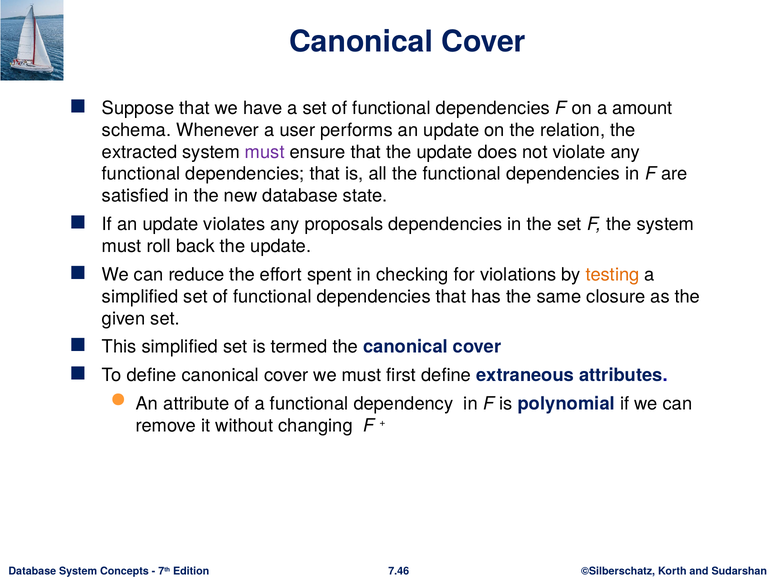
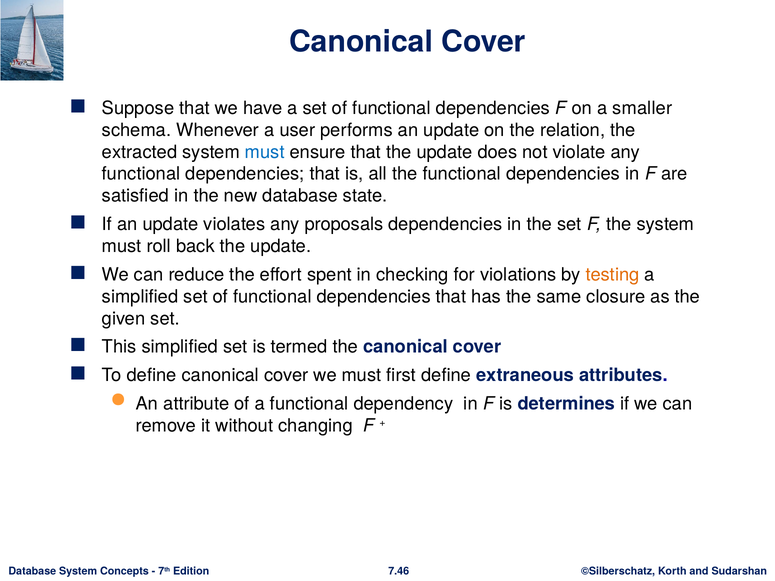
amount: amount -> smaller
must at (265, 152) colour: purple -> blue
polynomial: polynomial -> determines
